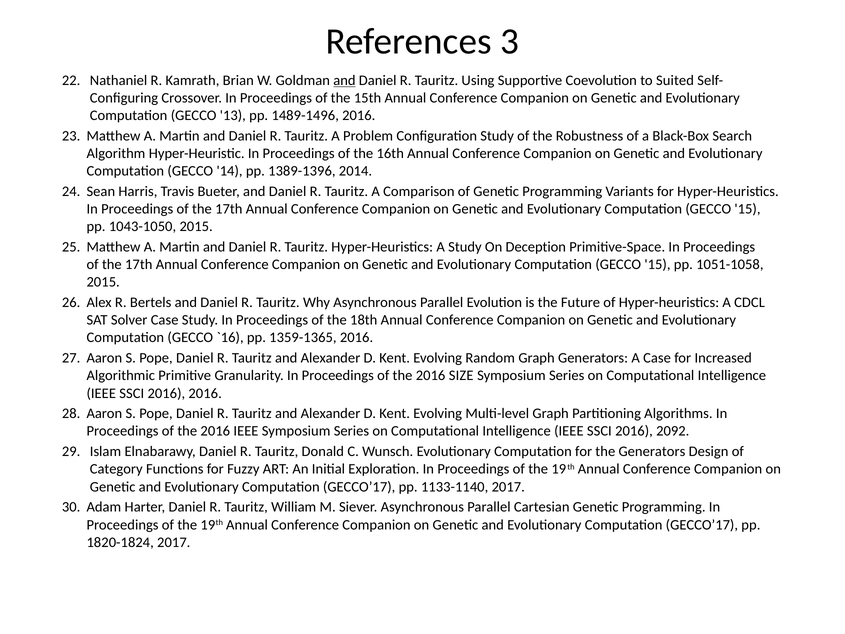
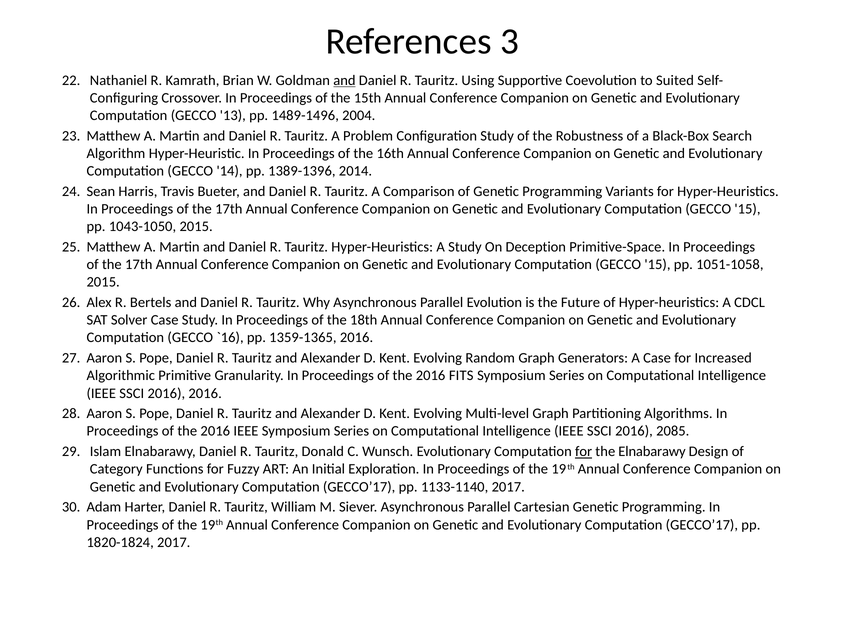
1489-1496 2016: 2016 -> 2004
SIZE: SIZE -> FITS
2092: 2092 -> 2085
for at (584, 451) underline: none -> present
the Generators: Generators -> Elnabarawy
